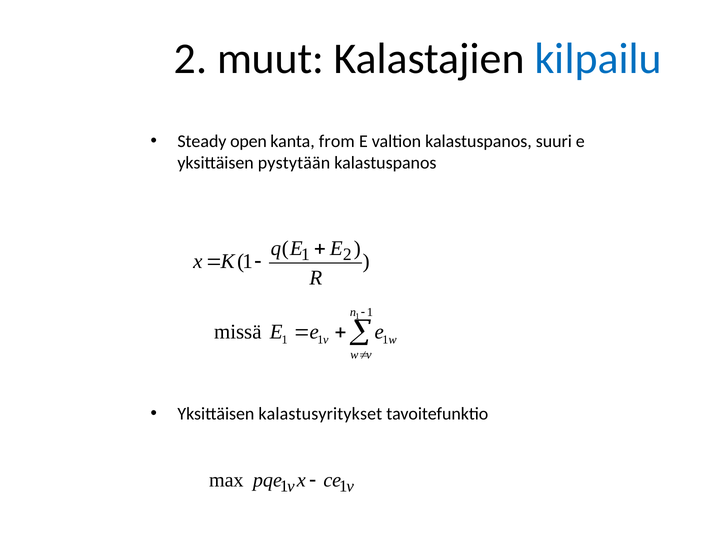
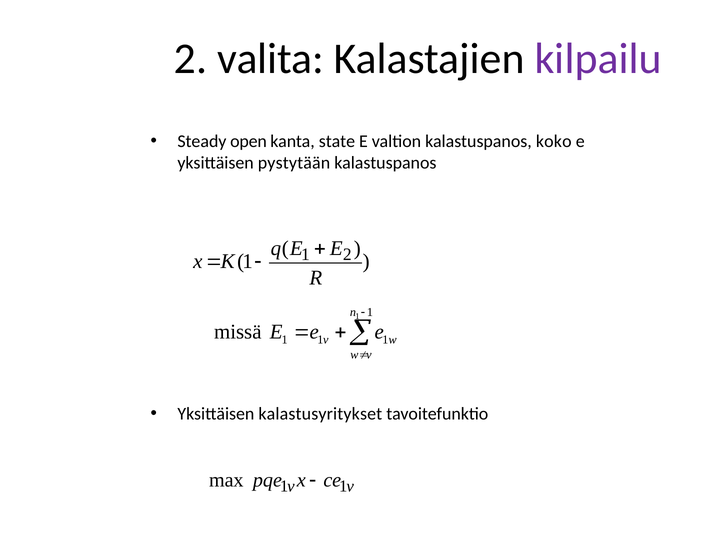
muut: muut -> valita
kilpailu colour: blue -> purple
from: from -> state
suuri: suuri -> koko
